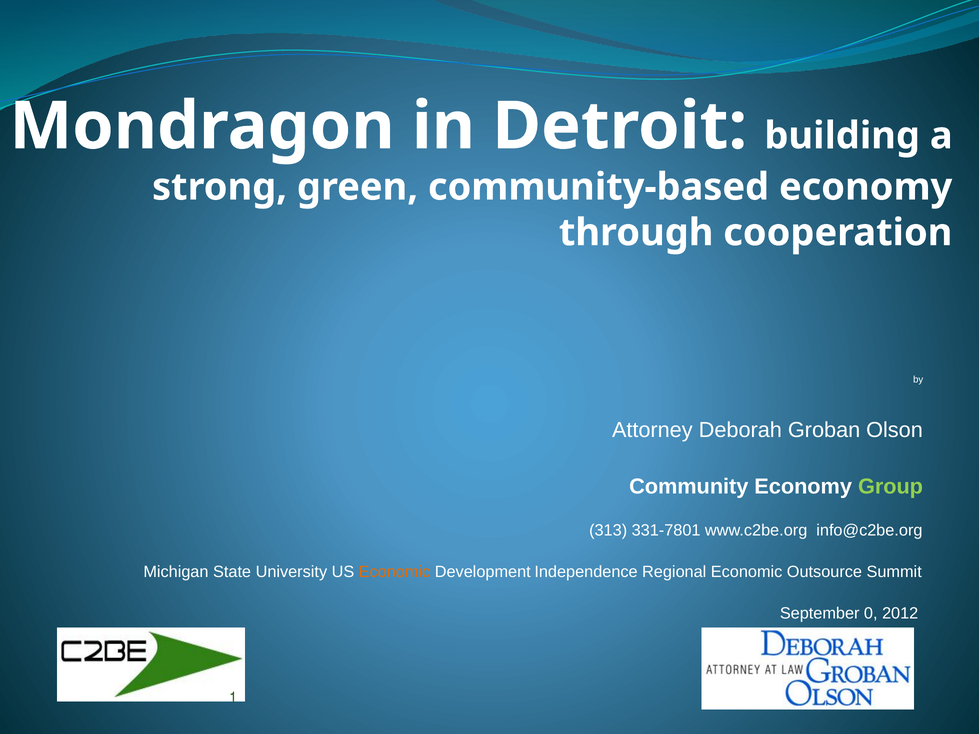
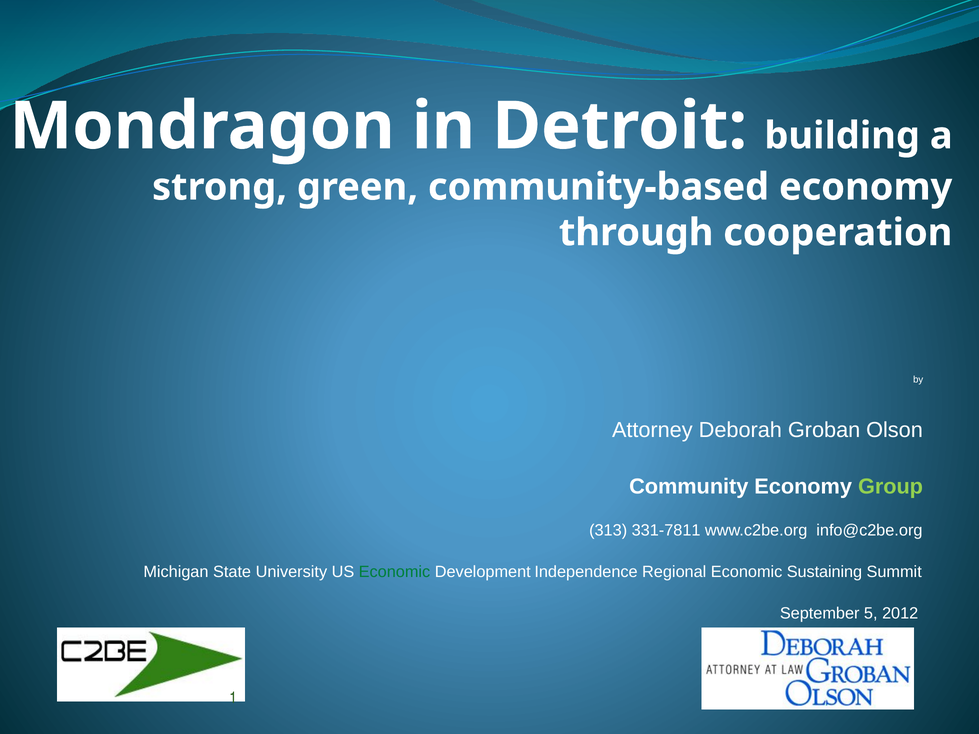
331-7801: 331-7801 -> 331-7811
Economic at (394, 572) colour: orange -> green
Outsource: Outsource -> Sustaining
0: 0 -> 5
